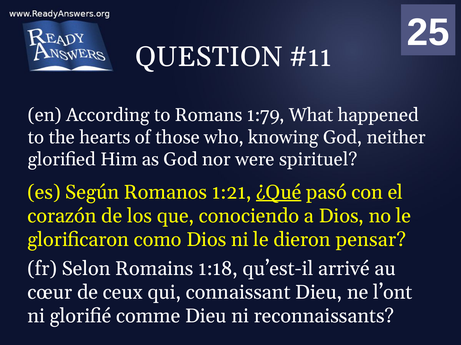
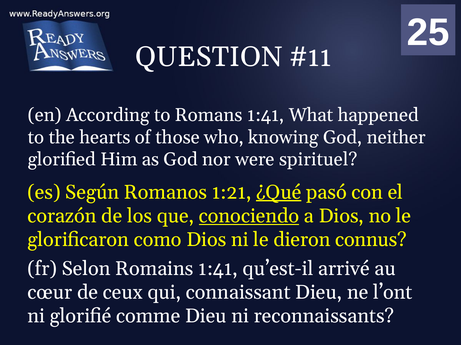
Romans 1:79: 1:79 -> 1:41
conociendo underline: none -> present
pensar: pensar -> connus
Romains 1:18: 1:18 -> 1:41
